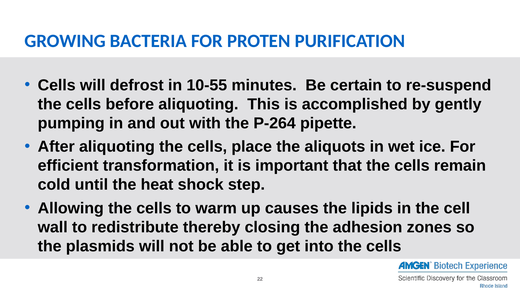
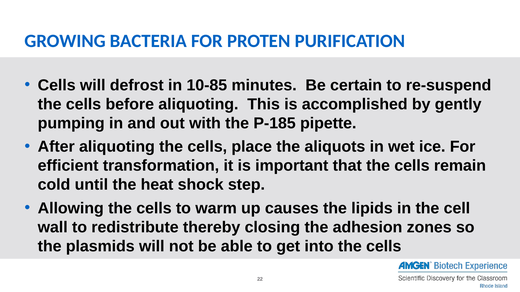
10-55: 10-55 -> 10-85
P-264: P-264 -> P-185
